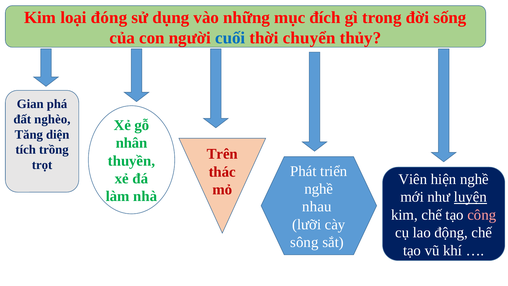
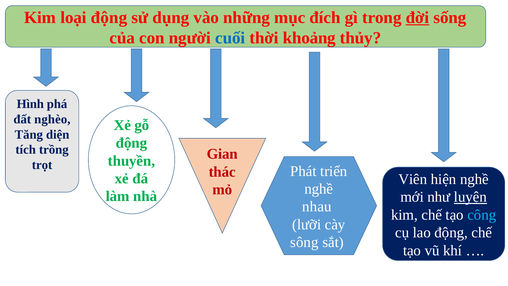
loại đóng: đóng -> động
đời underline: none -> present
chuyển: chuyển -> khoảng
Gian: Gian -> Hình
nhân at (132, 143): nhân -> động
Trên: Trên -> Gian
công colour: pink -> light blue
